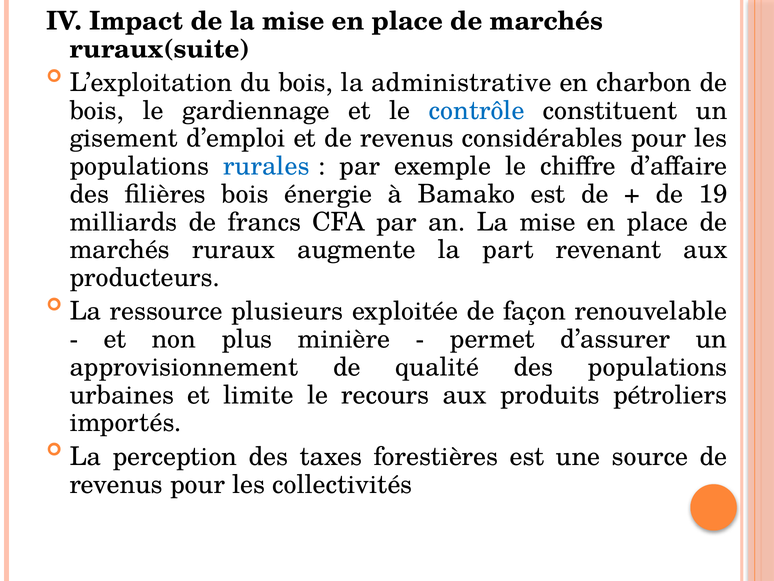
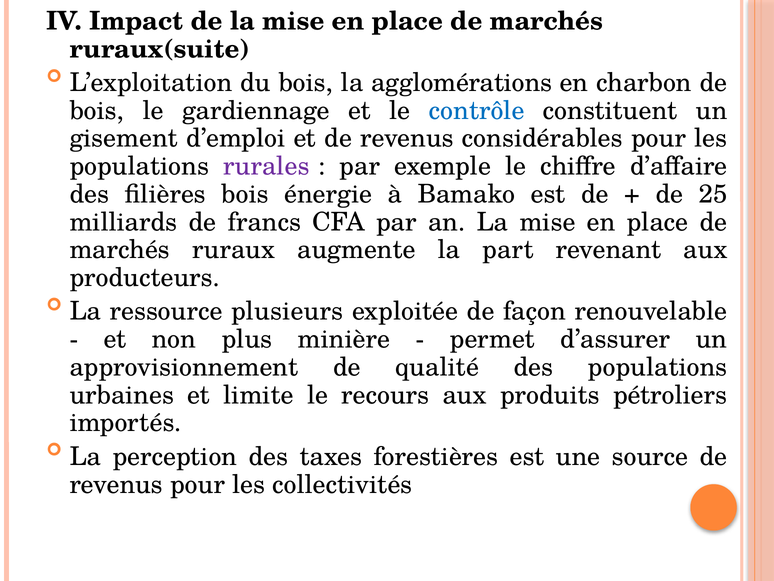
administrative: administrative -> agglomérations
rurales colour: blue -> purple
19: 19 -> 25
